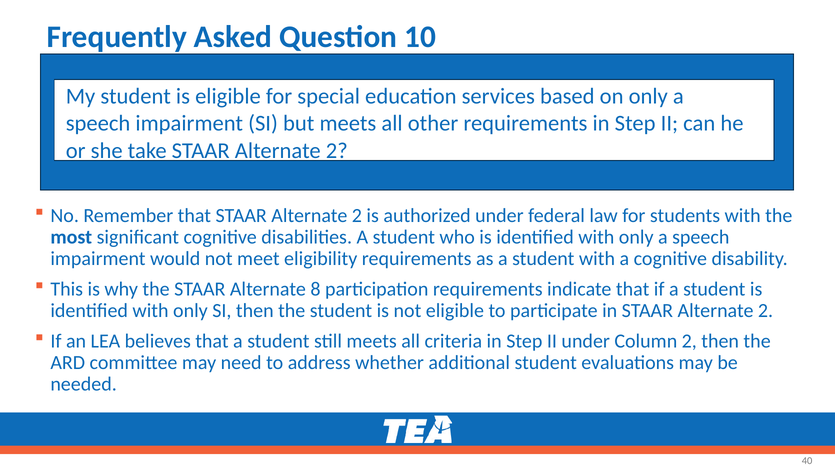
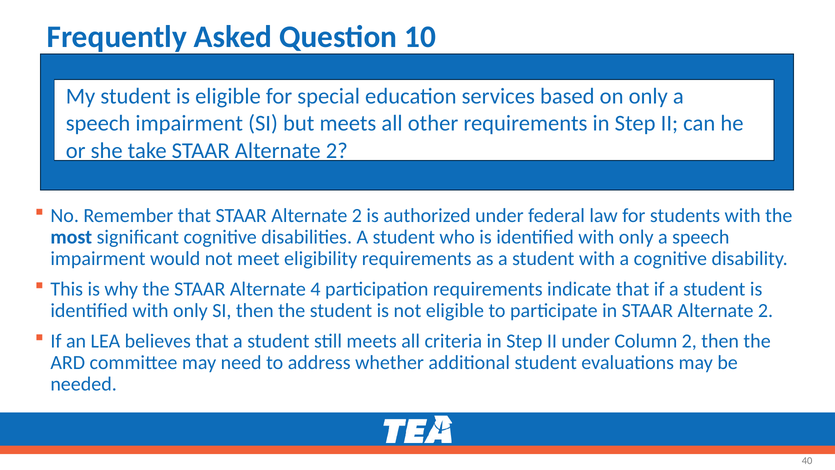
8: 8 -> 4
